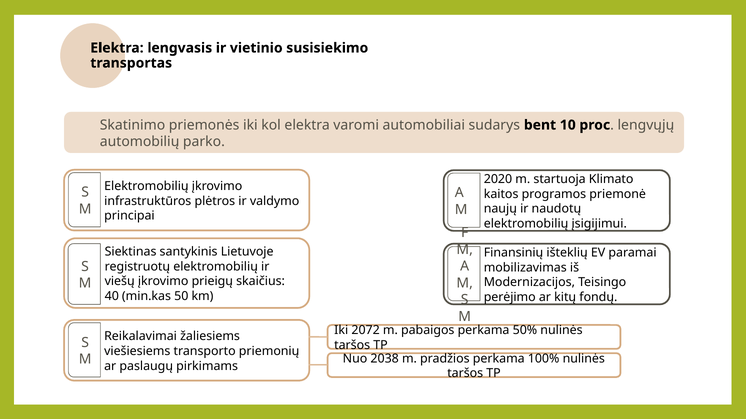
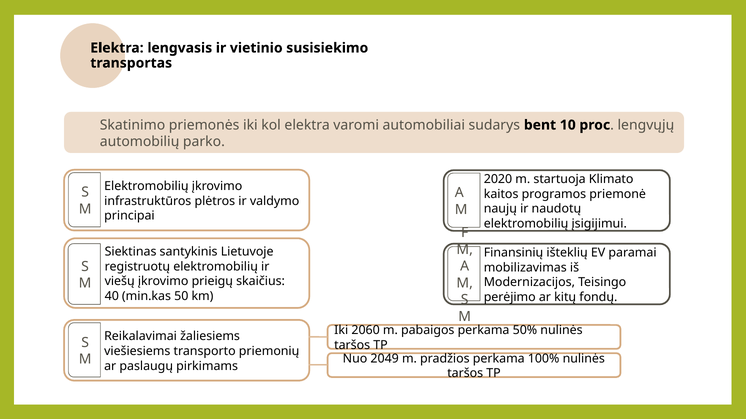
2072: 2072 -> 2060
2038: 2038 -> 2049
